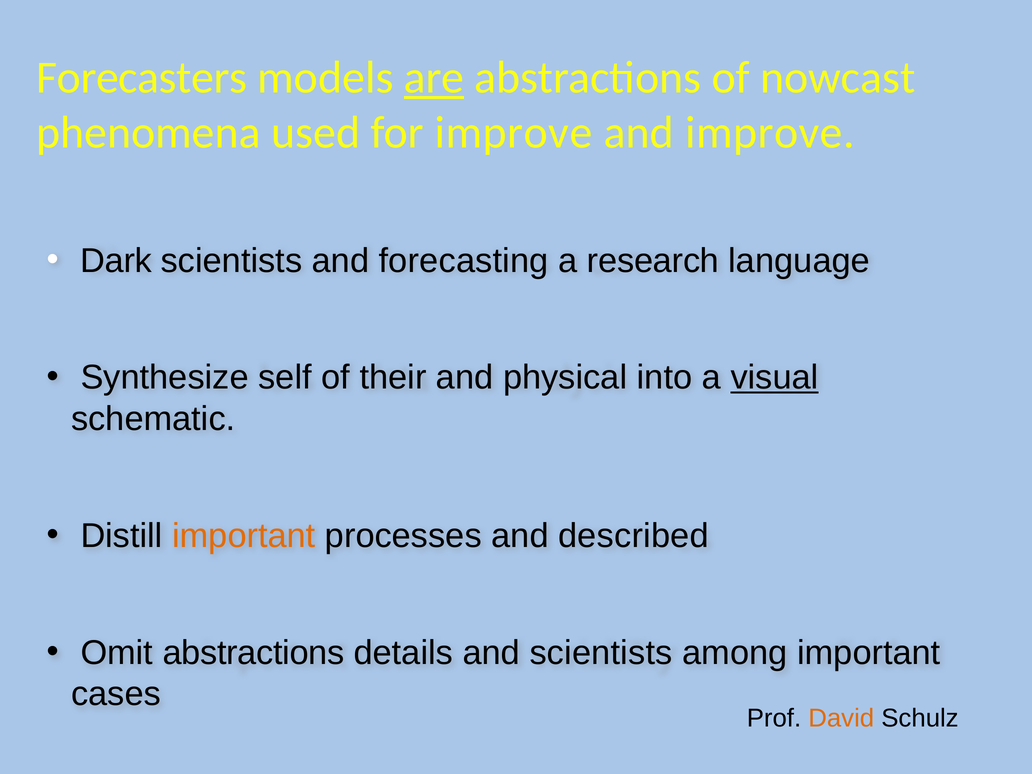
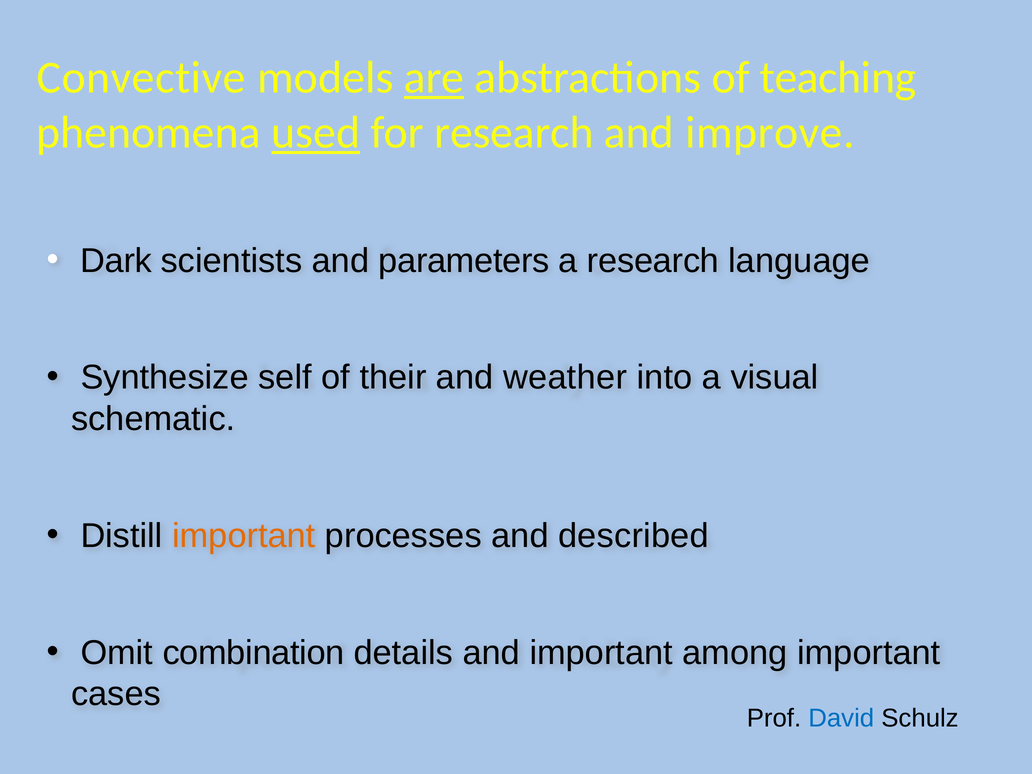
Forecasters: Forecasters -> Convective
nowcast: nowcast -> teaching
used underline: none -> present
for improve: improve -> research
forecasting: forecasting -> parameters
physical: physical -> weather
visual underline: present -> none
Omit abstractions: abstractions -> combination
and scientists: scientists -> important
David colour: orange -> blue
